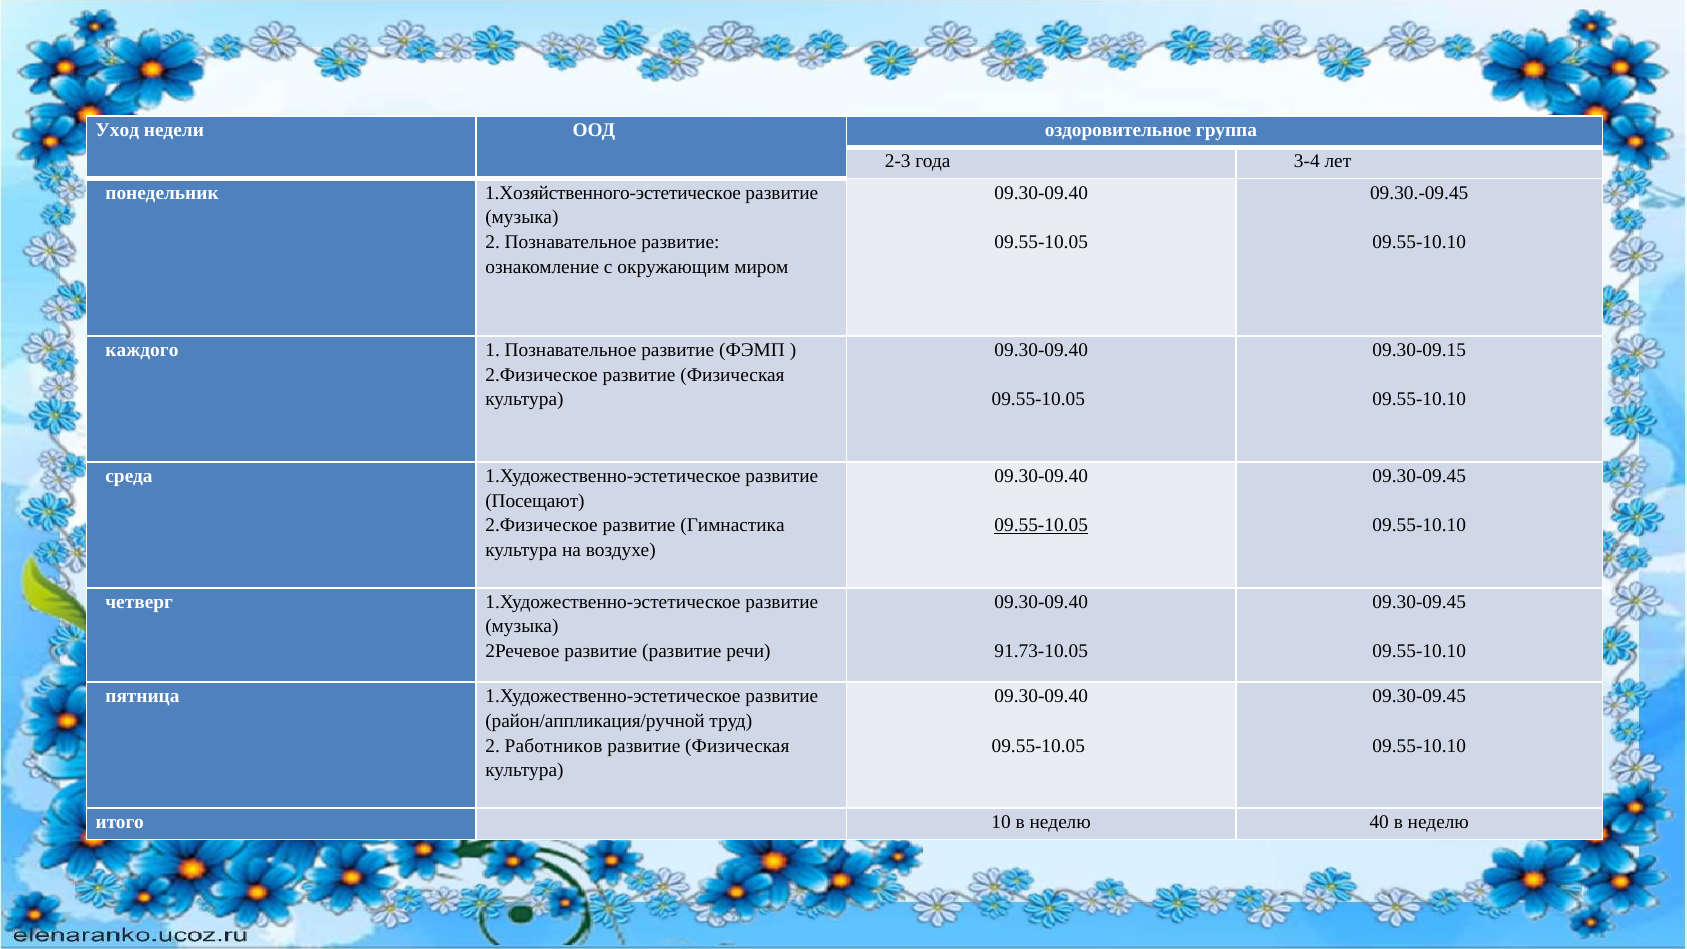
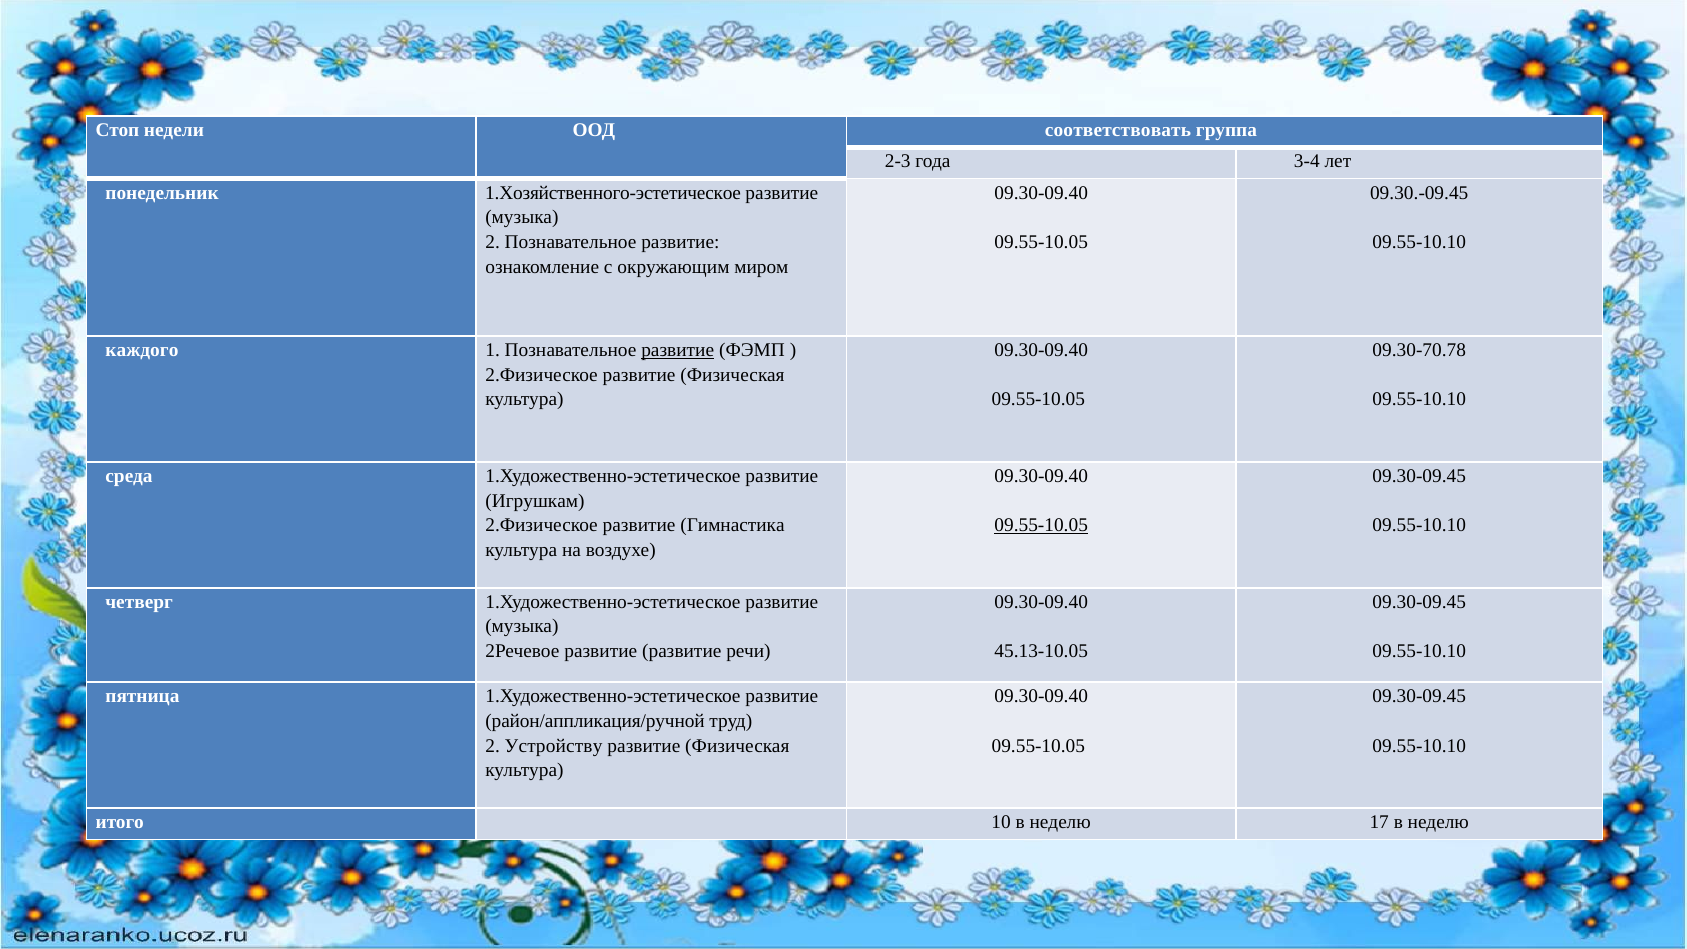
Уход: Уход -> Стоп
оздоровительное: оздоровительное -> соответствовать
развитие at (678, 350) underline: none -> present
09.30-09.15: 09.30-09.15 -> 09.30-70.78
Посещают: Посещают -> Игрушкам
91.73-10.05: 91.73-10.05 -> 45.13-10.05
Работников: Работников -> Устройству
40: 40 -> 17
